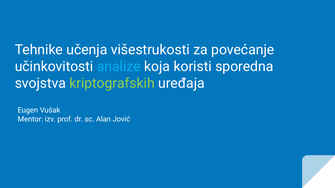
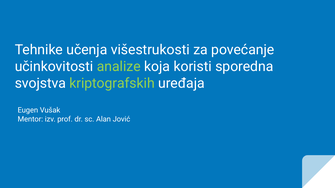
analize colour: light blue -> light green
